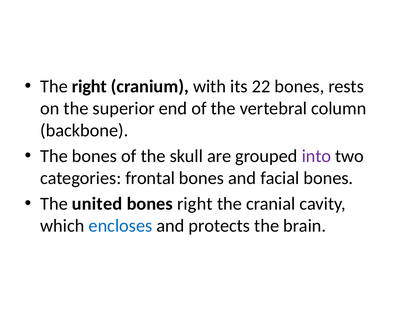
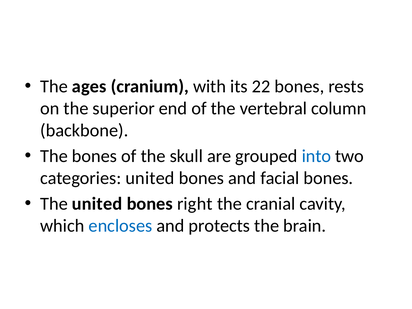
The right: right -> ages
into colour: purple -> blue
categories frontal: frontal -> united
